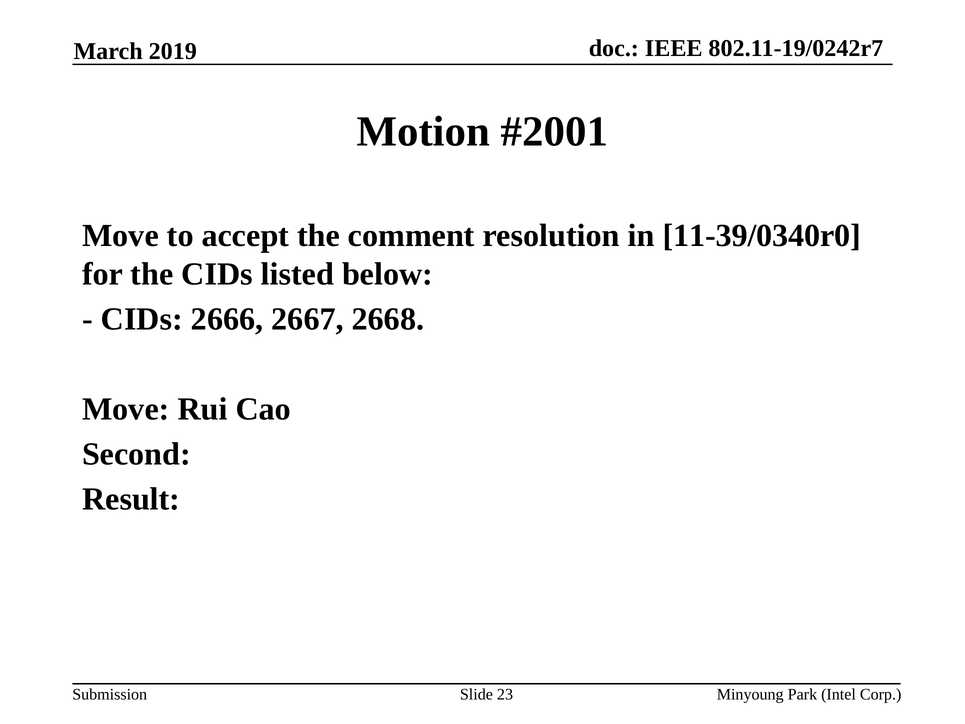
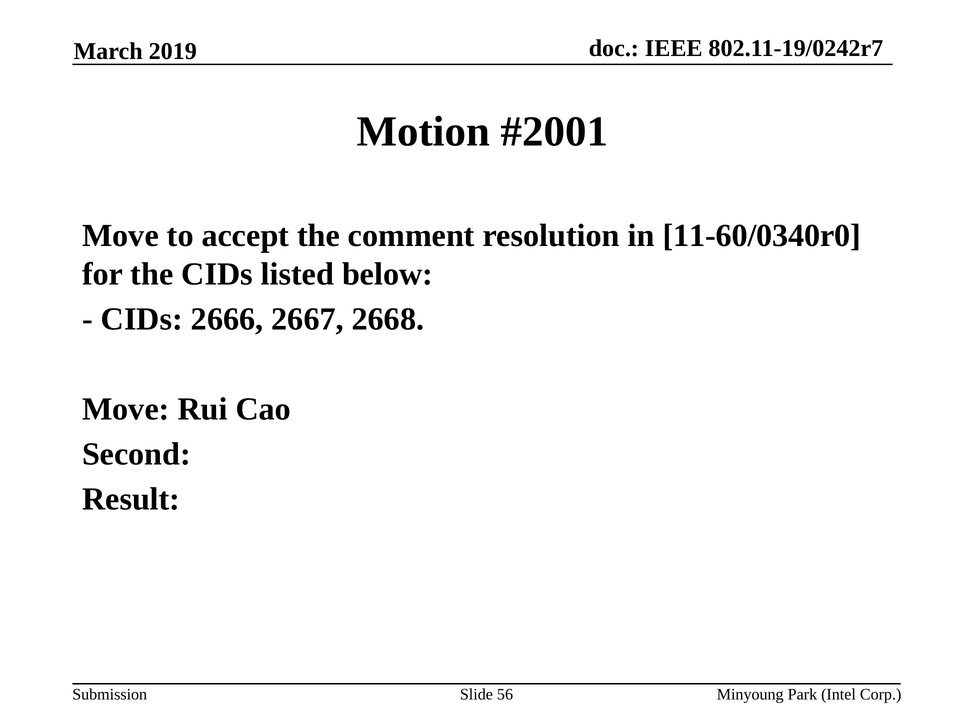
11-39/0340r0: 11-39/0340r0 -> 11-60/0340r0
23: 23 -> 56
